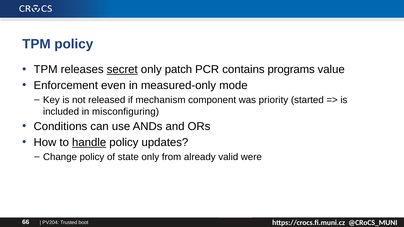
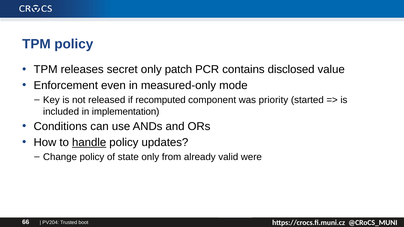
secret underline: present -> none
programs: programs -> disclosed
mechanism: mechanism -> recomputed
misconfiguring: misconfiguring -> implementation
